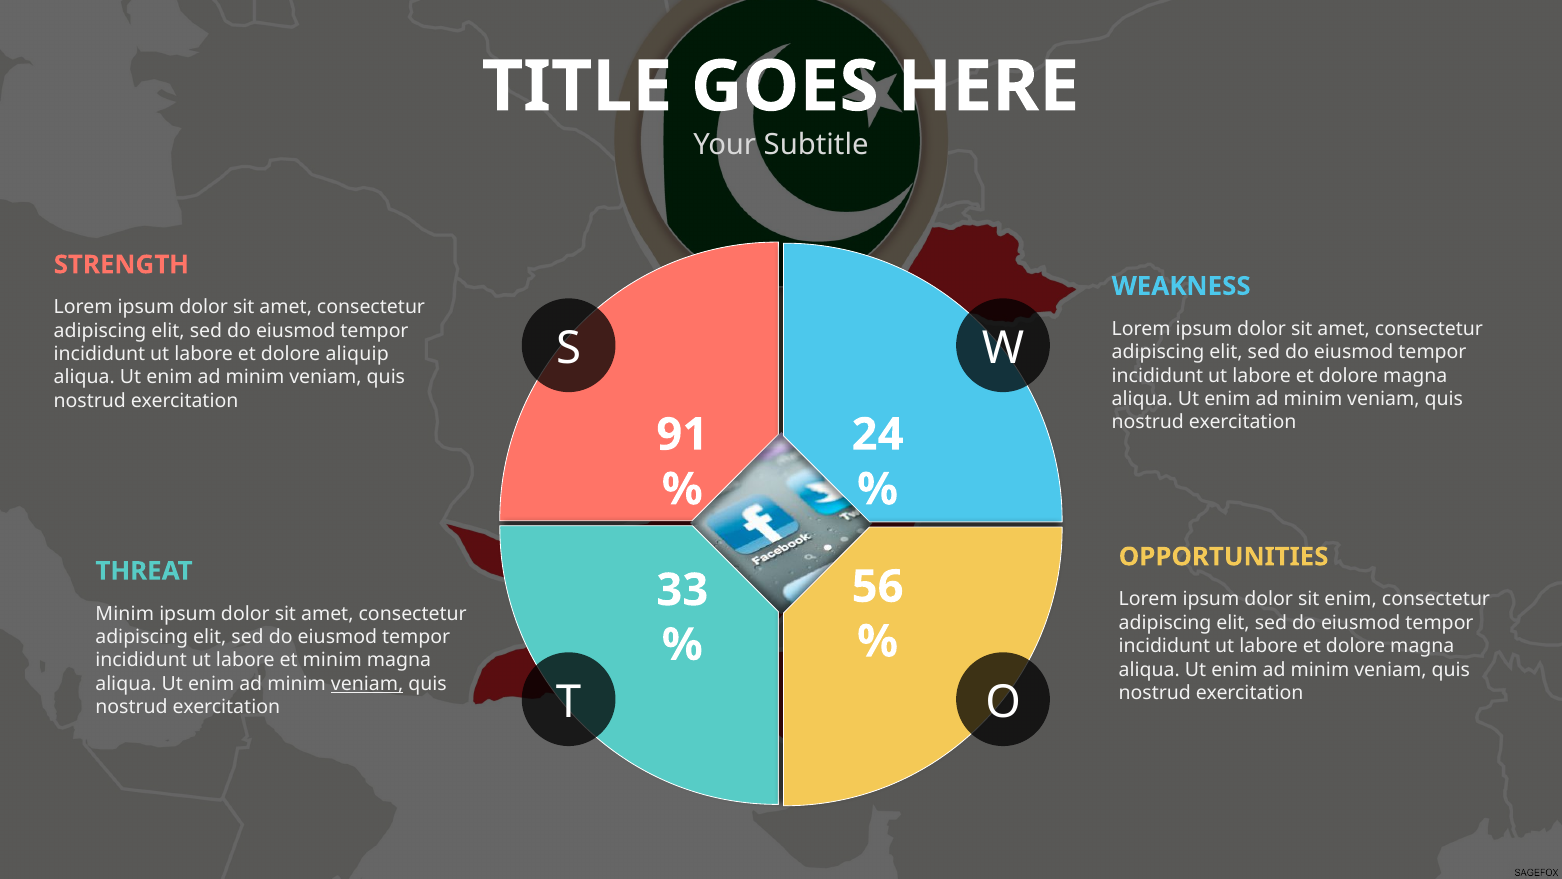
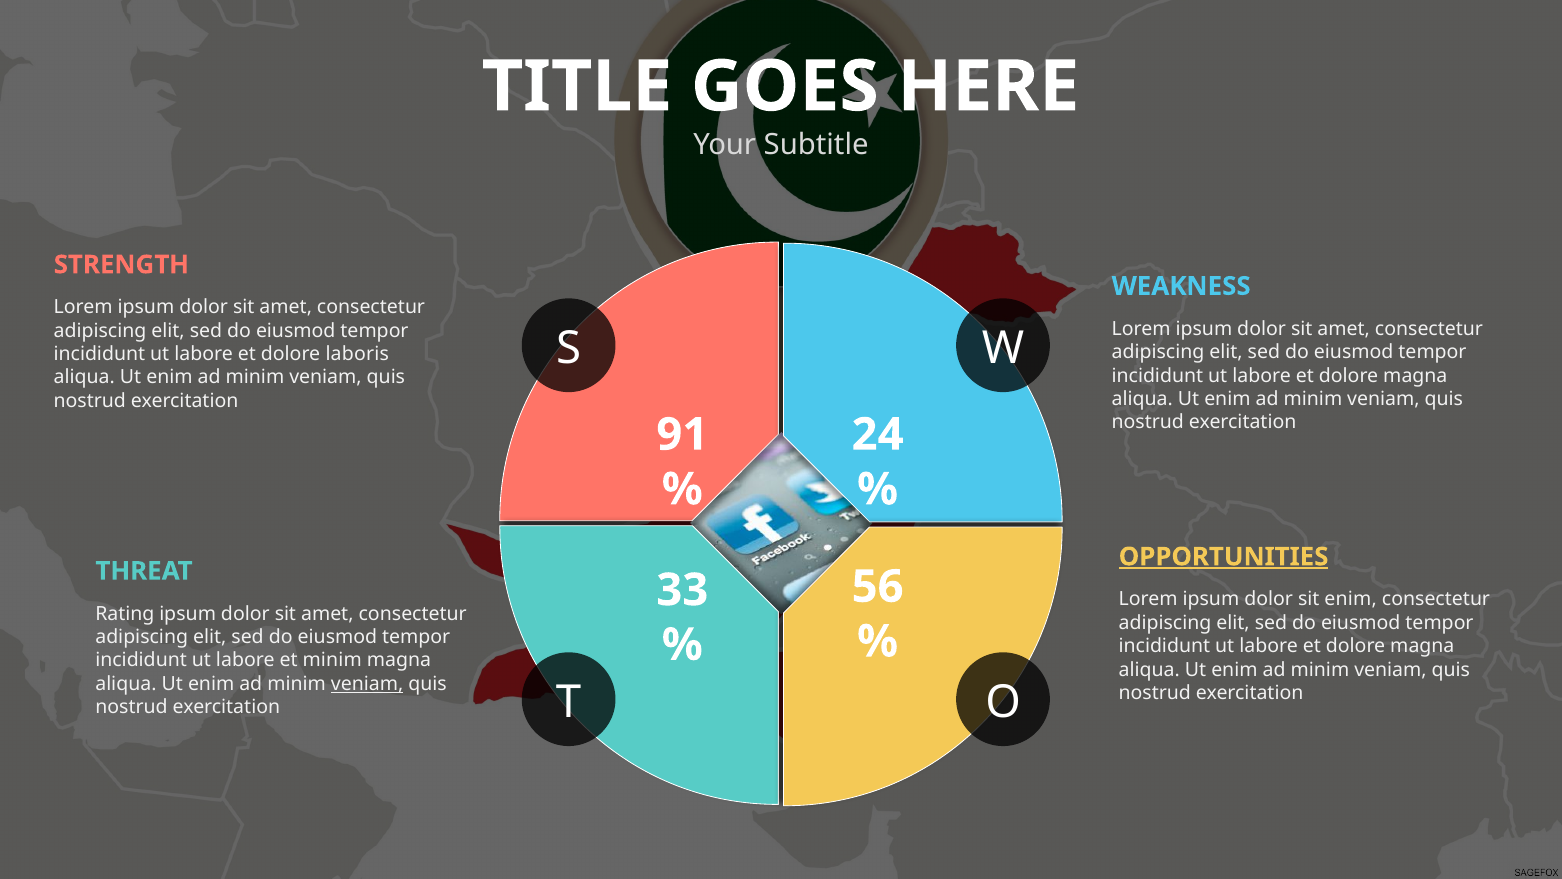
aliquip: aliquip -> laboris
OPPORTUNITIES underline: none -> present
Minim at (125, 613): Minim -> Rating
